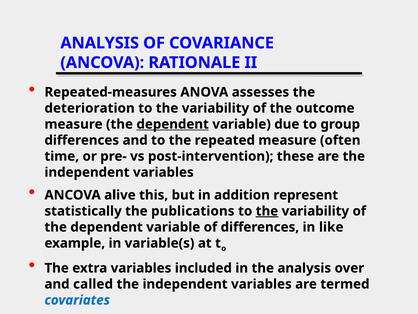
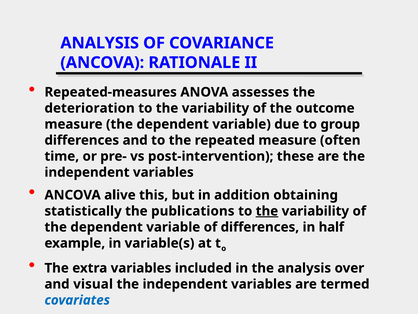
dependent at (173, 124) underline: present -> none
represent: represent -> obtaining
like: like -> half
called: called -> visual
